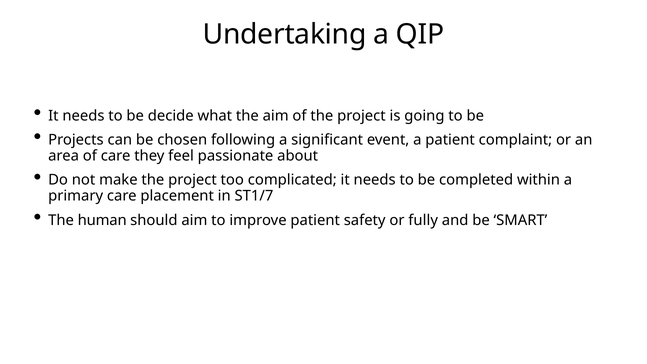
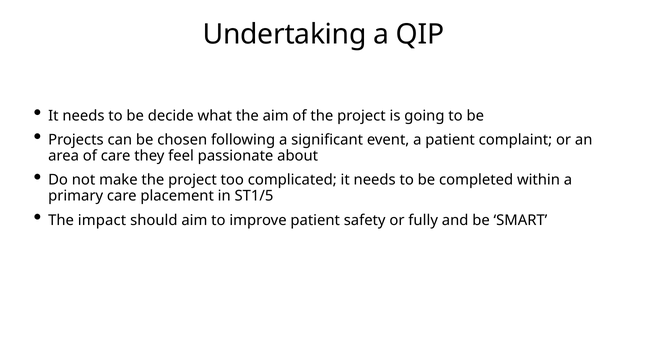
ST1/7: ST1/7 -> ST1/5
human: human -> impact
